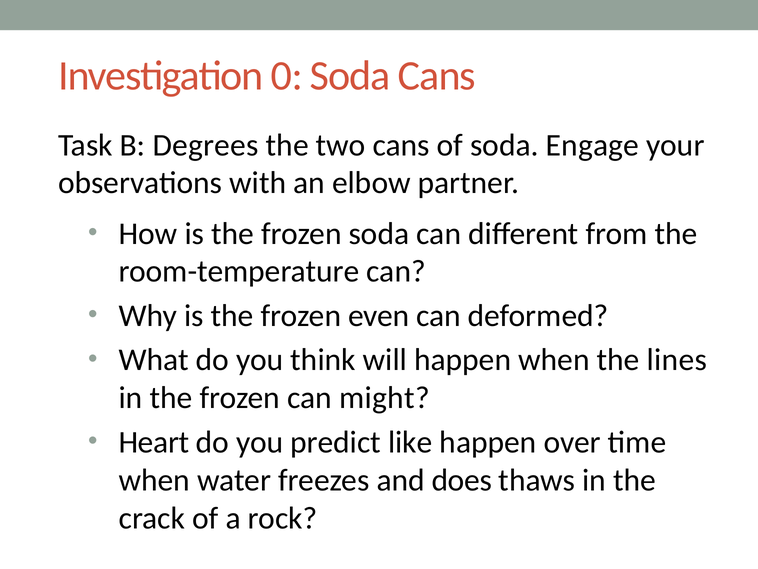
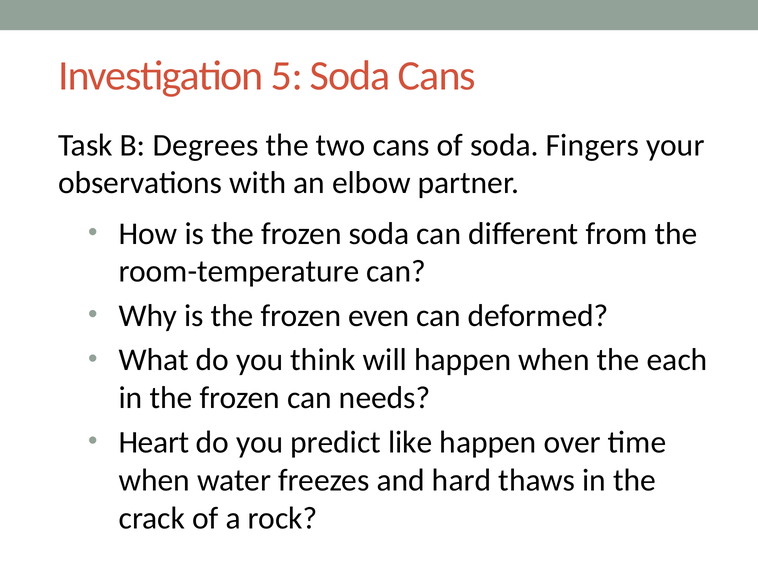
0: 0 -> 5
Engage: Engage -> Fingers
lines: lines -> each
might: might -> needs
does: does -> hard
